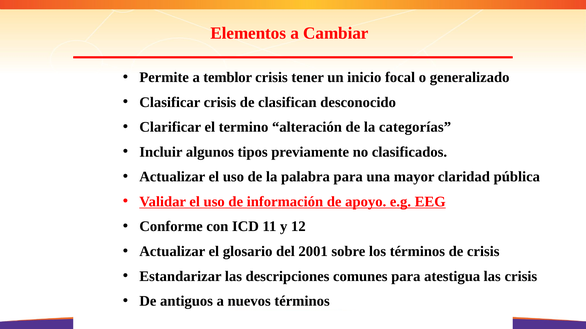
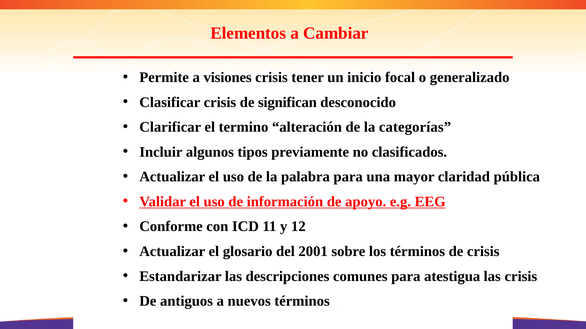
temblor: temblor -> visiones
clasifican: clasifican -> significan
